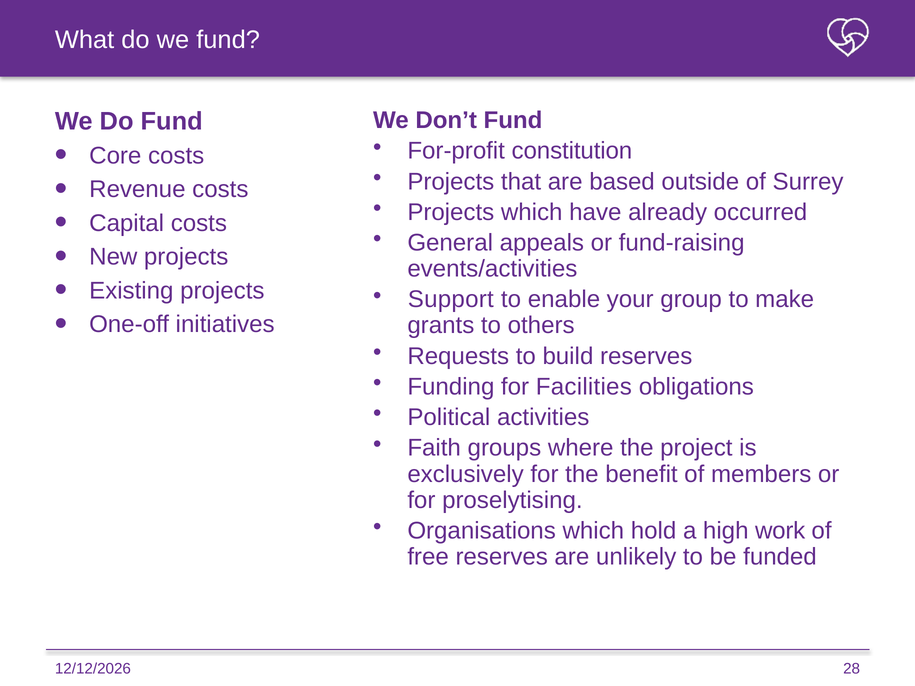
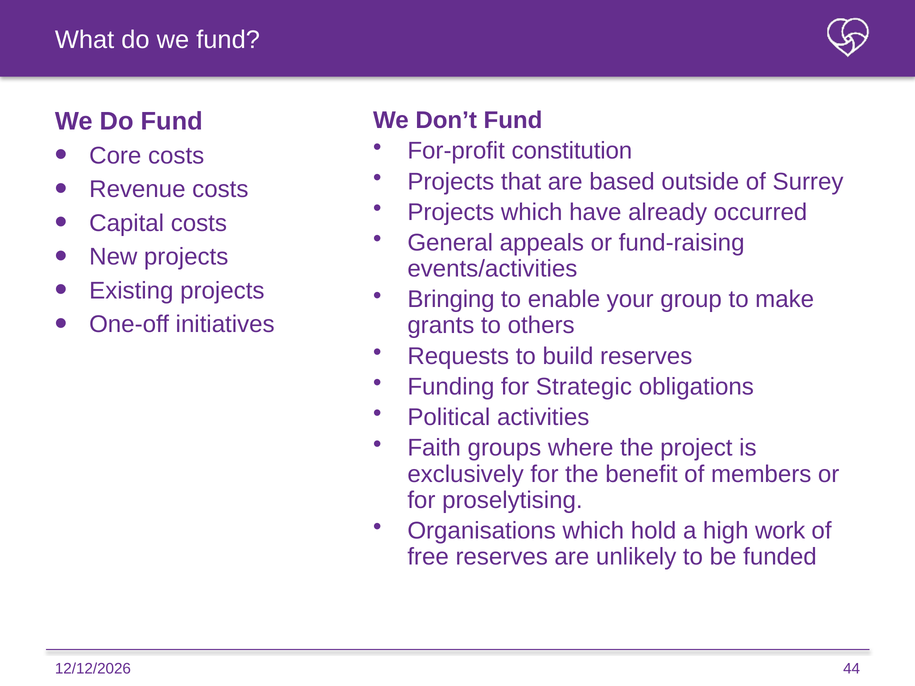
Support: Support -> Bringing
Facilities: Facilities -> Strategic
28: 28 -> 44
